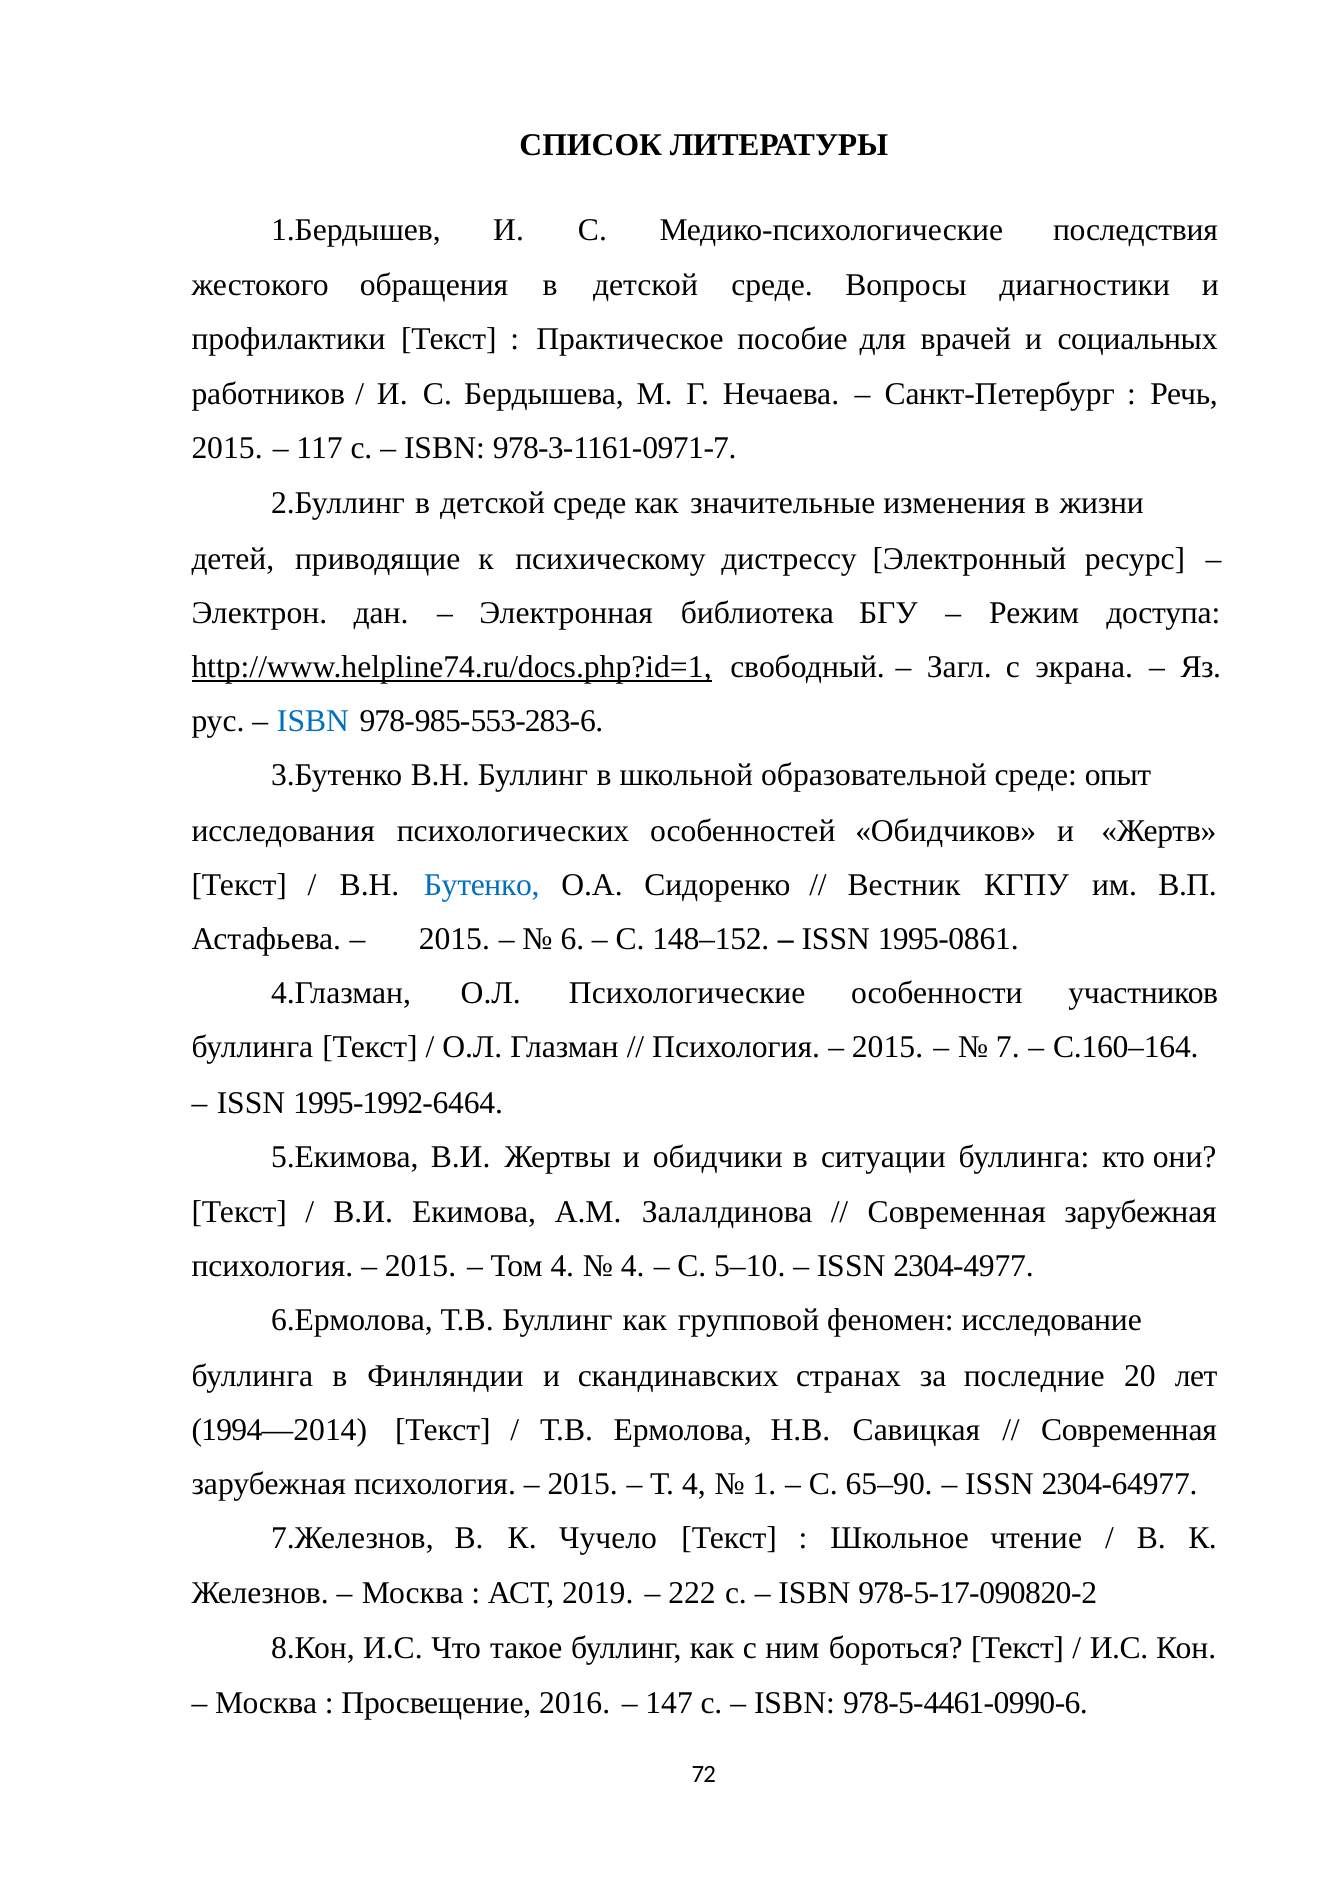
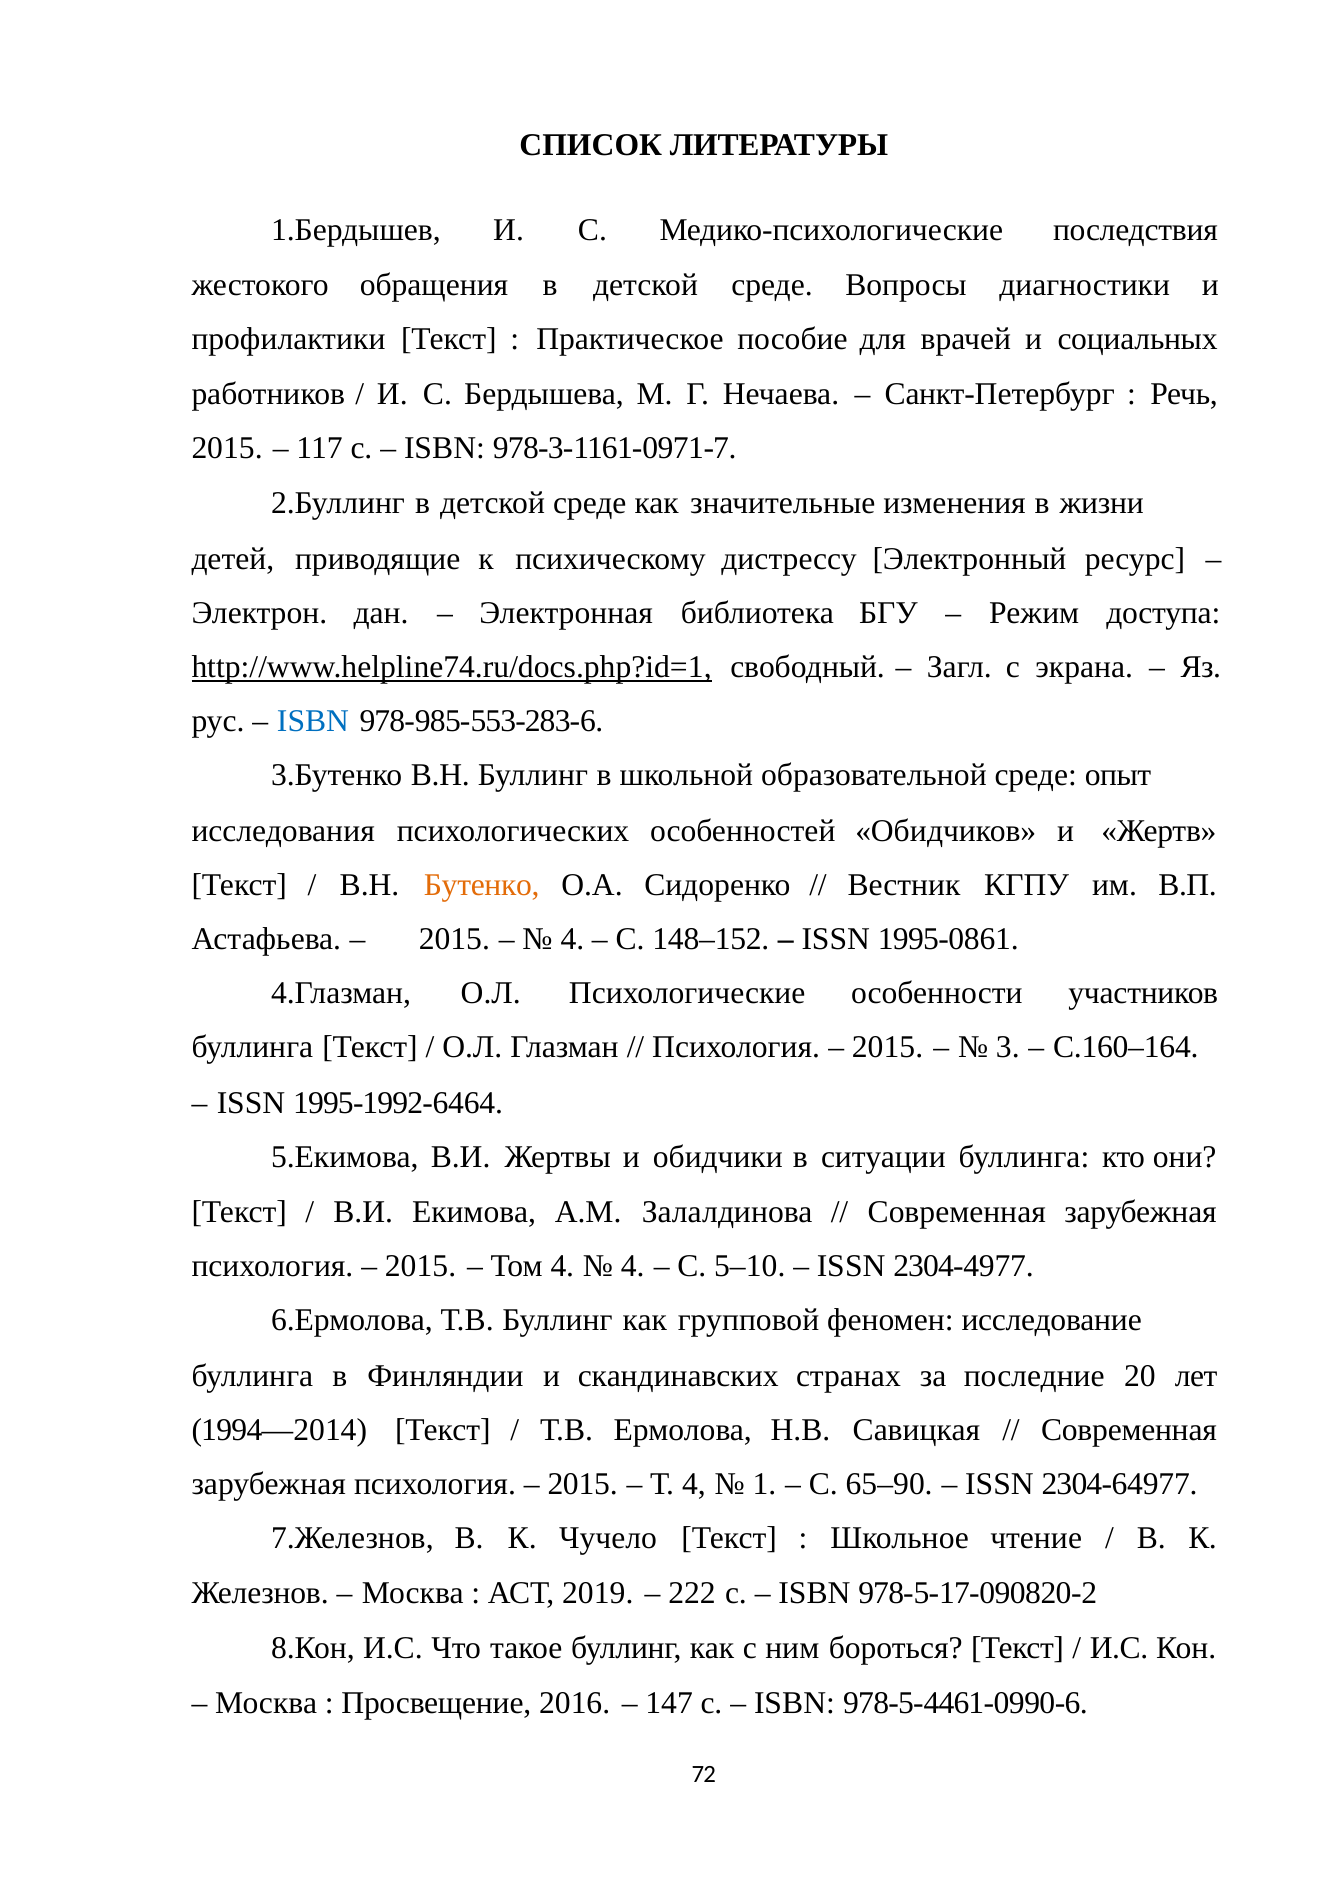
Бутенко colour: blue -> orange
6 at (572, 939): 6 -> 4
7: 7 -> 3
